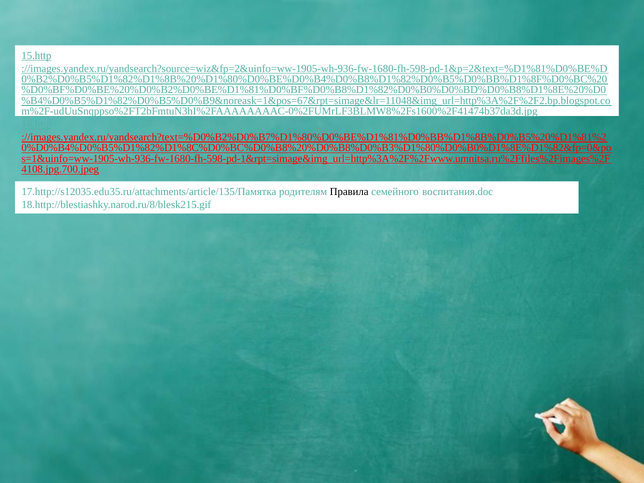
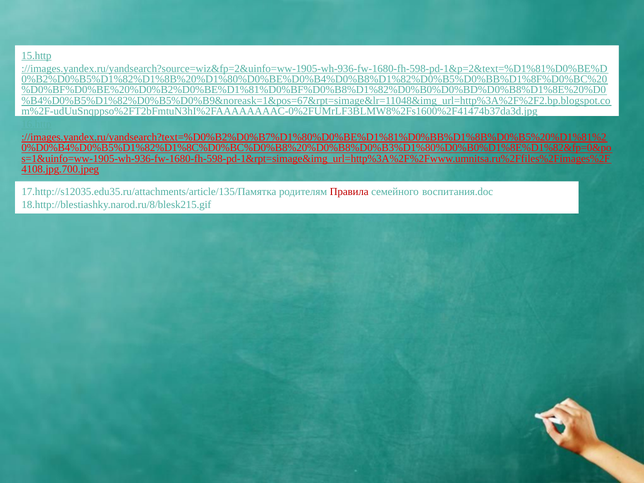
Правила colour: black -> red
